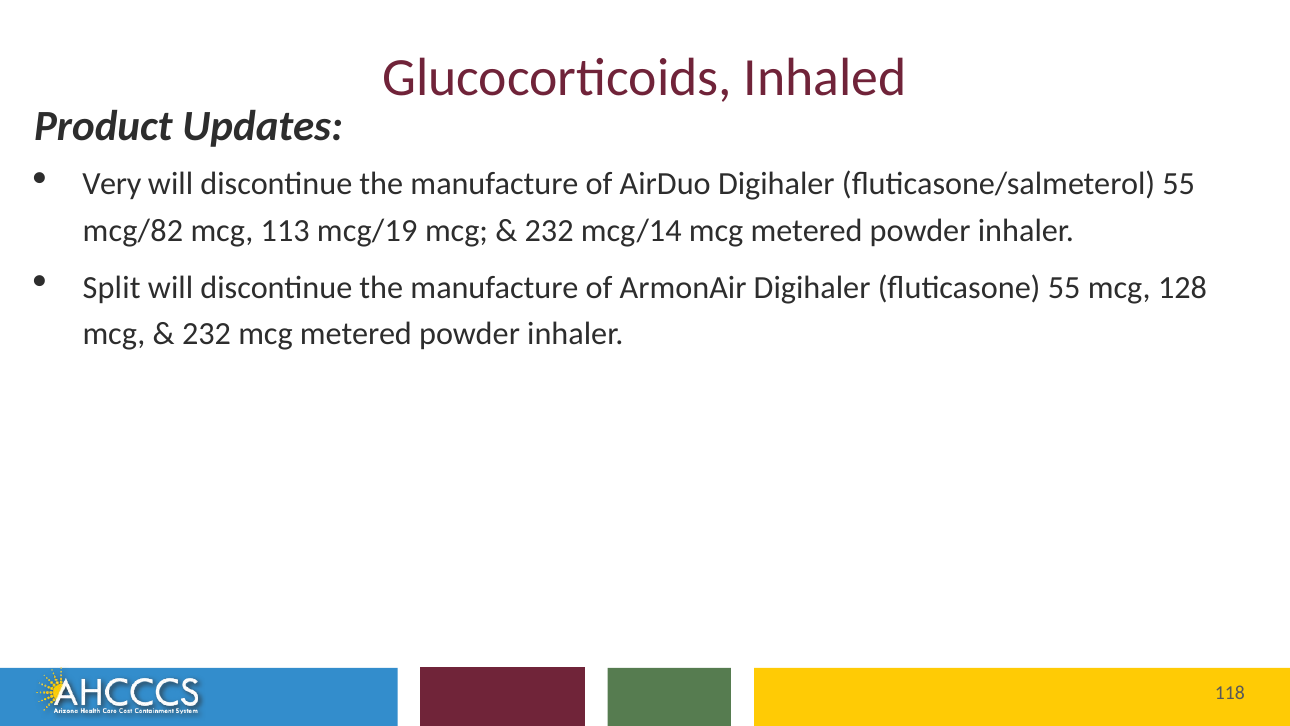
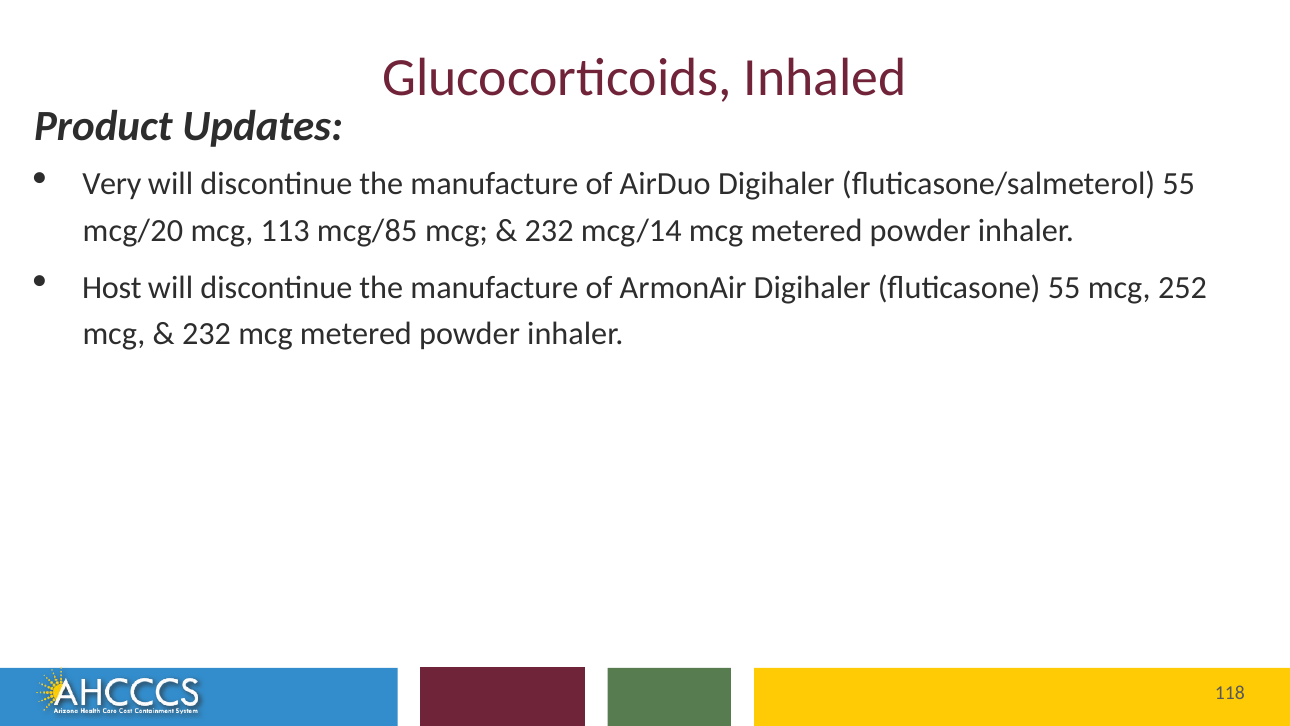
mcg/82: mcg/82 -> mcg/20
mcg/19: mcg/19 -> mcg/85
Split: Split -> Host
128: 128 -> 252
